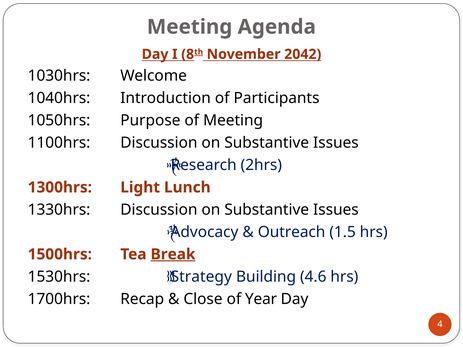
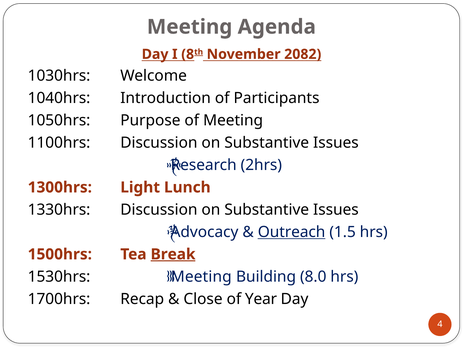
2042: 2042 -> 2082
Outreach underline: none -> present
Strategy at (201, 276): Strategy -> Meeting
4.6: 4.6 -> 8.0
